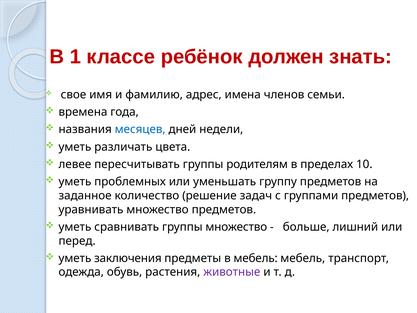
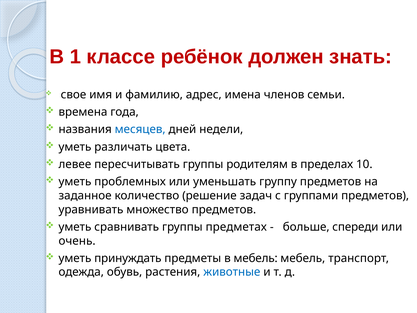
группы множество: множество -> предметах
лишний: лишний -> спереди
перед: перед -> очень
заключения: заключения -> принуждать
животные colour: purple -> blue
